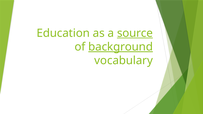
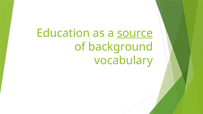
background underline: present -> none
